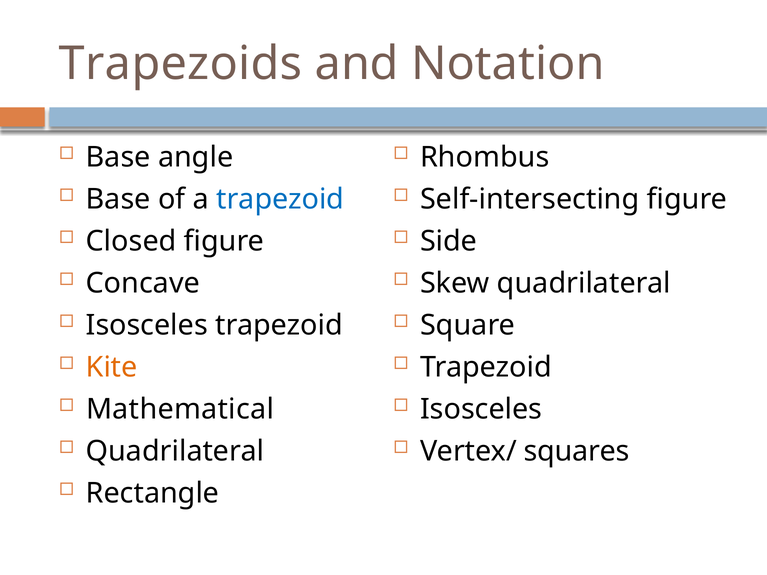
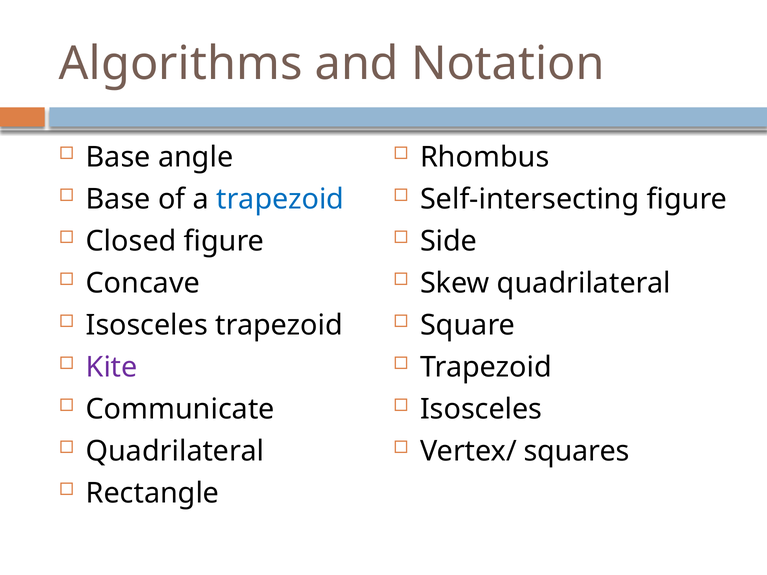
Trapezoids: Trapezoids -> Algorithms
Kite colour: orange -> purple
Mathematical: Mathematical -> Communicate
